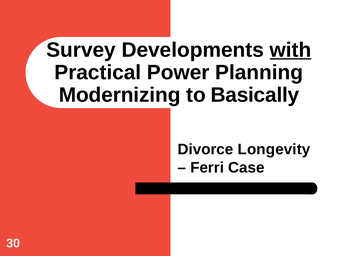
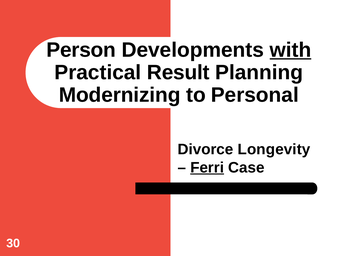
Survey: Survey -> Person
Power: Power -> Result
Basically: Basically -> Personal
Ferri underline: none -> present
